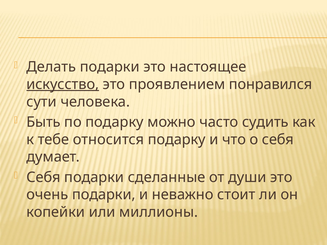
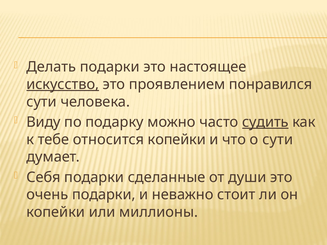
Быть: Быть -> Виду
судить underline: none -> present
относится подарку: подарку -> копейки
о себя: себя -> сути
